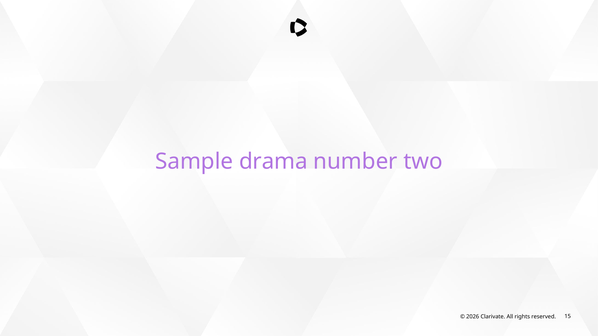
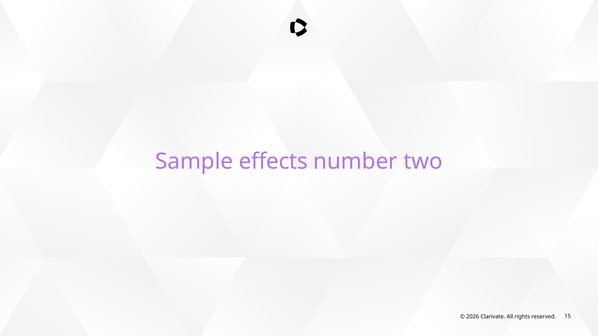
drama: drama -> effects
